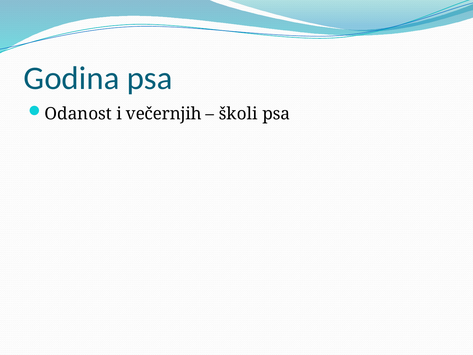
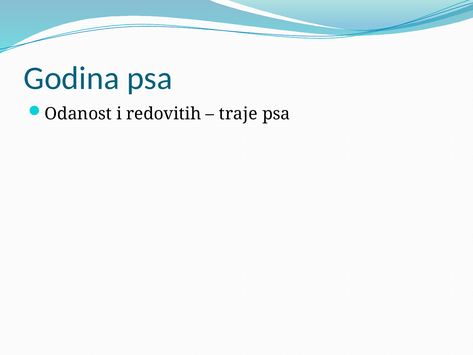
večernjih: večernjih -> redovitih
školi: školi -> traje
